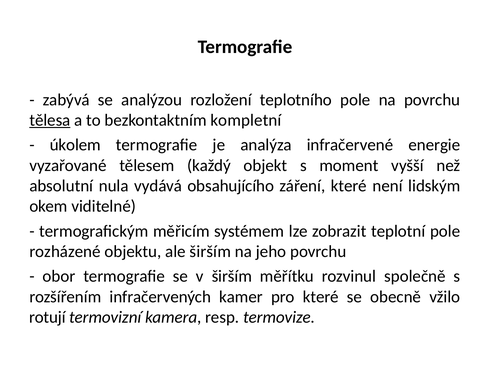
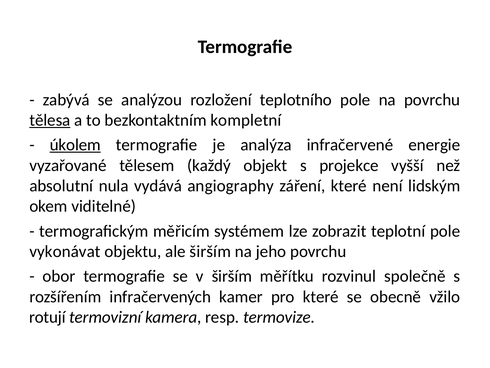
úkolem underline: none -> present
moment: moment -> projekce
obsahujícího: obsahujícího -> angiography
rozházené: rozházené -> vykonávat
